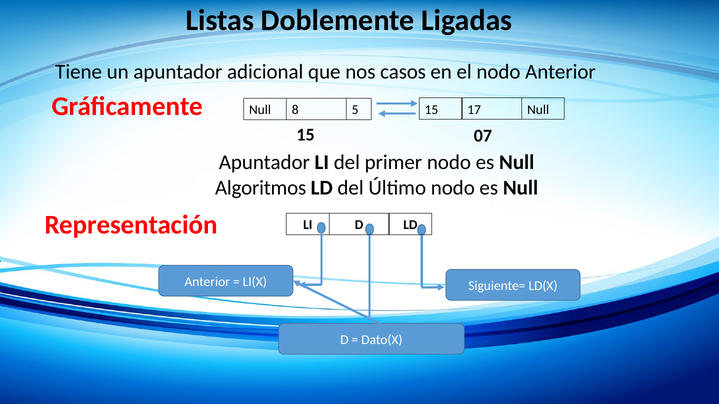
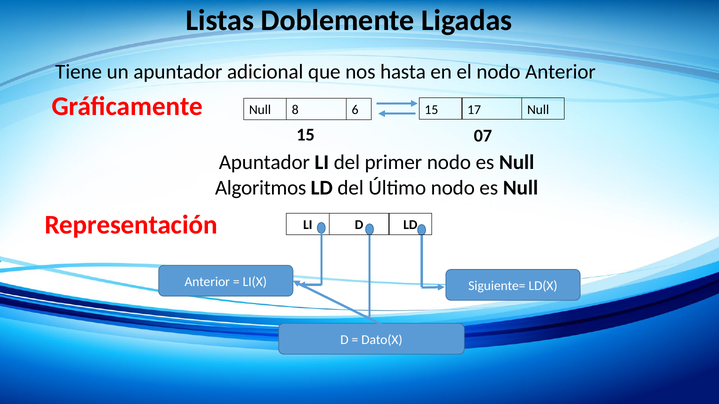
casos: casos -> hasta
5: 5 -> 6
